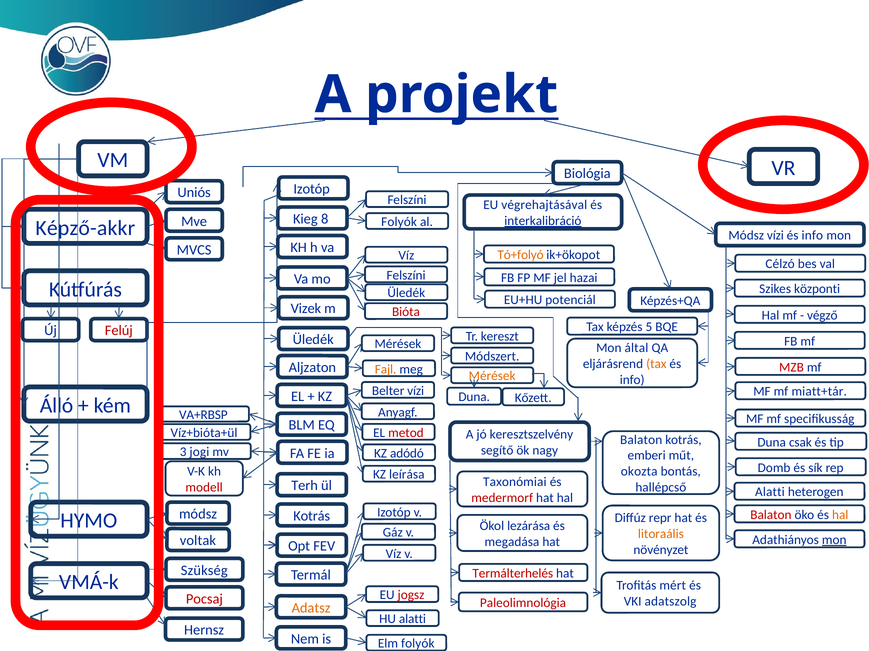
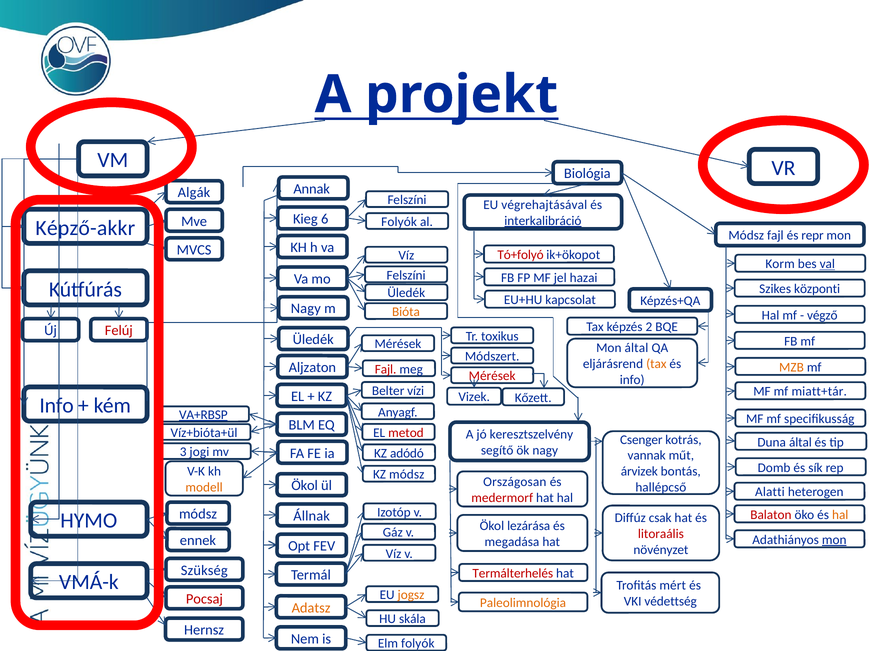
Izotóp at (312, 189): Izotóp -> Annak
Uniós: Uniós -> Algák
8: 8 -> 6
Módsz vízi: vízi -> fajl
info at (812, 236): info -> repr
Tó+folyó colour: orange -> red
Célzó: Célzó -> Korm
val underline: none -> present
potenciál: potenciál -> kapcsolat
Vizek at (306, 309): Vizek -> Nagy
Bióta colour: red -> orange
5: 5 -> 2
kereszt: kereszt -> toxikus
MZB colour: red -> orange
Fajl at (386, 370) colour: orange -> red
Mérések at (492, 377) colour: orange -> red
Duna at (474, 398): Duna -> Vizek
Álló at (57, 406): Álló -> Info
VA+RBSP underline: none -> present
Balaton at (641, 440): Balaton -> Csenger
Duna csak: csak -> által
emberi: emberi -> vannak
okozta: okozta -> árvizek
KZ leírása: leírása -> módsz
Taxonómiai: Taxonómiai -> Országosan
Terh at (305, 486): Terh -> Ökol
modell colour: red -> orange
Kotrás at (312, 517): Kotrás -> Állnak
repr: repr -> csak
litoraális colour: orange -> red
voltak: voltak -> ennek
jogsz colour: red -> orange
adatszolg: adatszolg -> védettség
Paleolimnológia colour: red -> orange
HU alatti: alatti -> skála
